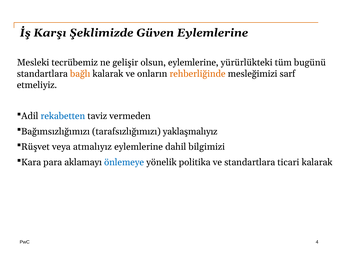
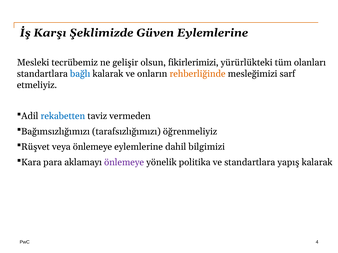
olsun eylemlerine: eylemlerine -> fikirlerimizi
bugünü: bugünü -> olanları
bağlı colour: orange -> blue
yaklaşmalıyız: yaklaşmalıyız -> öğrenmeliyiz
veya atmalıyız: atmalıyız -> önlemeye
önlemeye at (124, 163) colour: blue -> purple
ticari: ticari -> yapış
